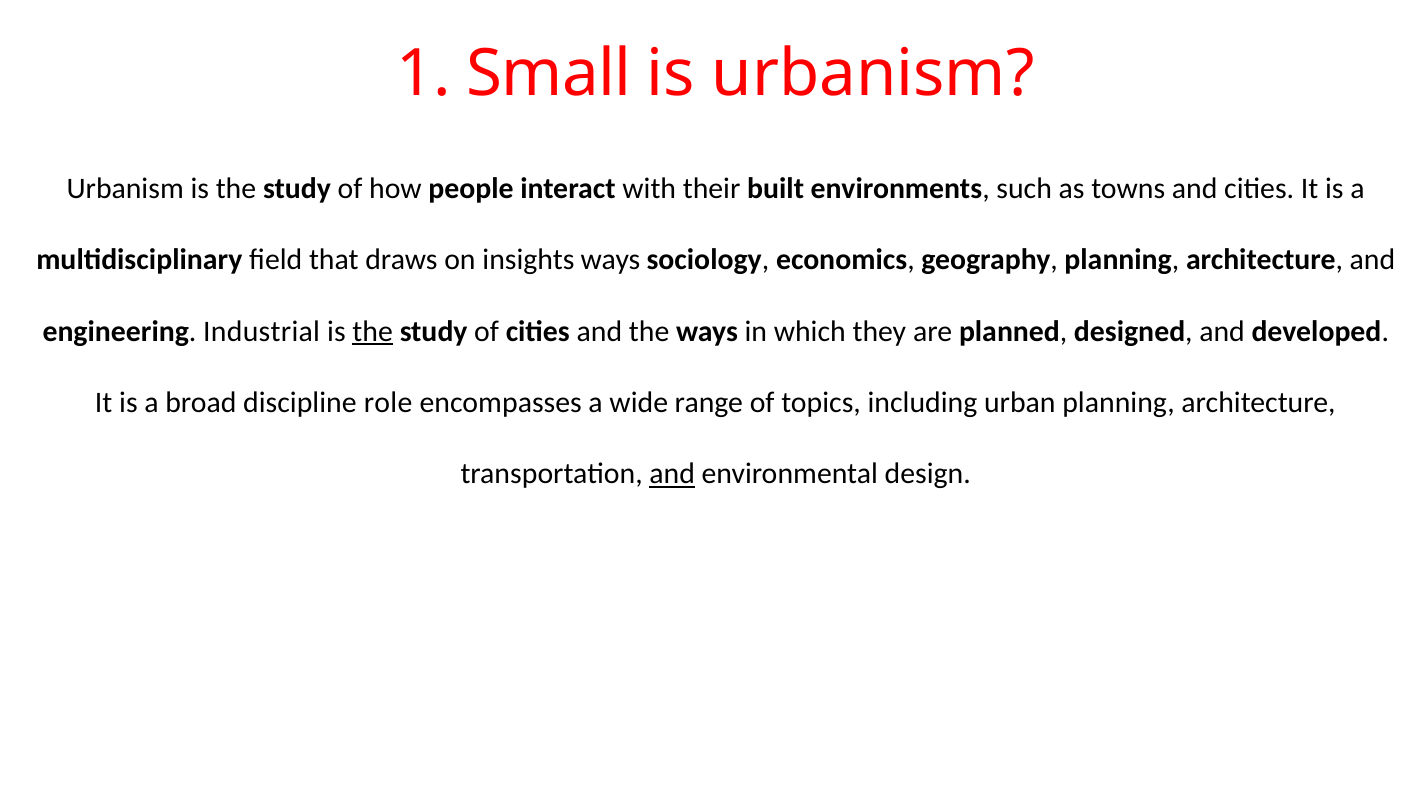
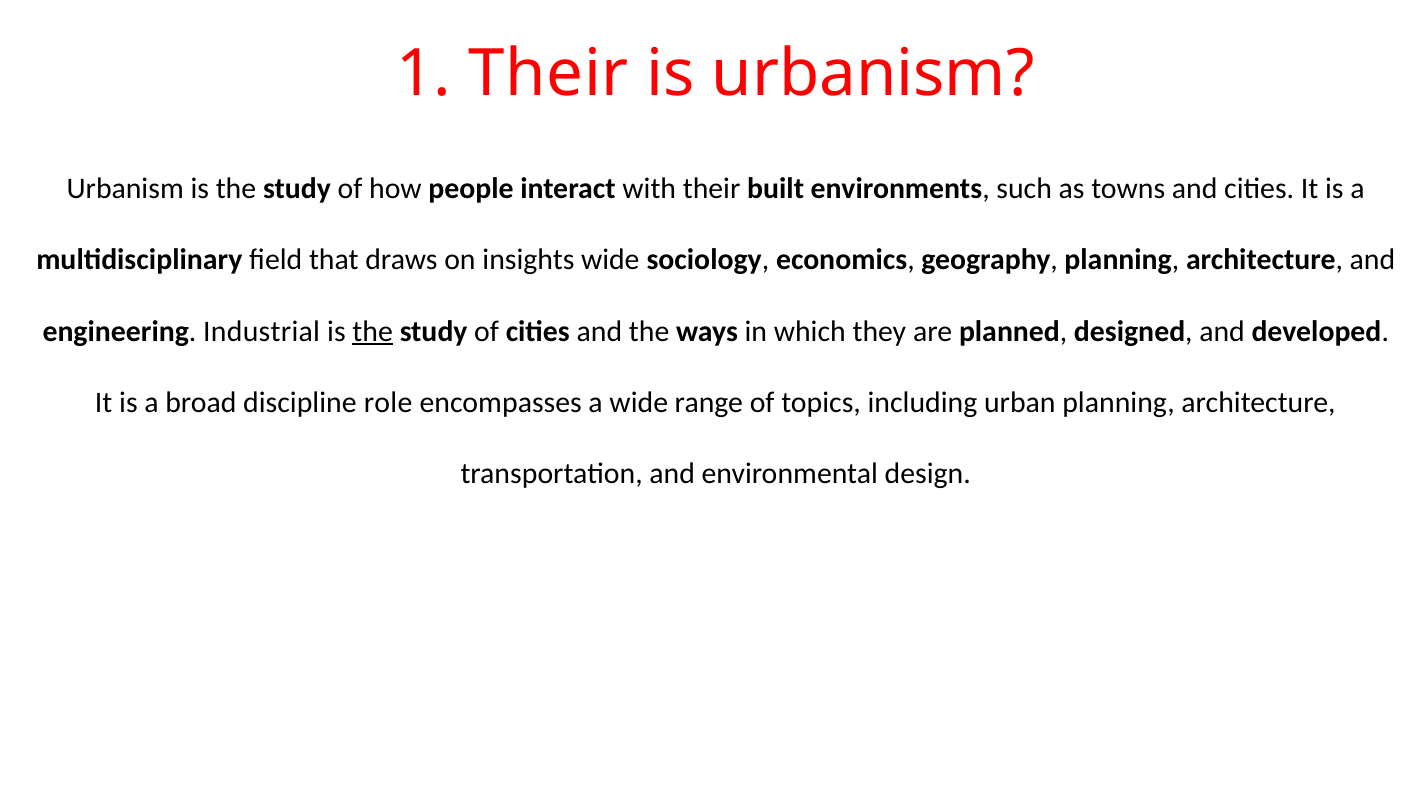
1 Small: Small -> Their
insights ways: ways -> wide
and at (672, 474) underline: present -> none
